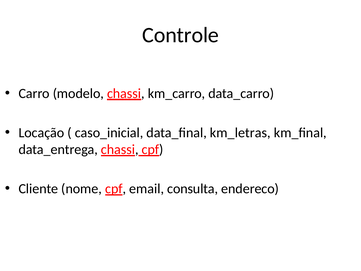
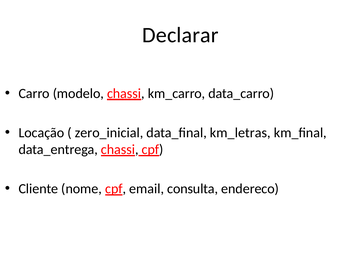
Controle: Controle -> Declarar
caso_inicial: caso_inicial -> zero_inicial
